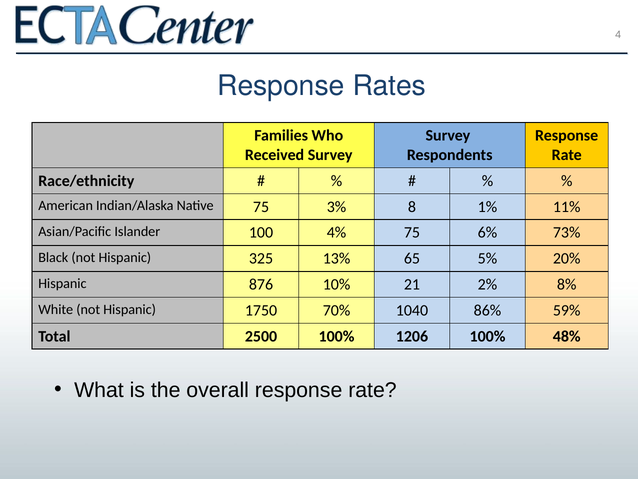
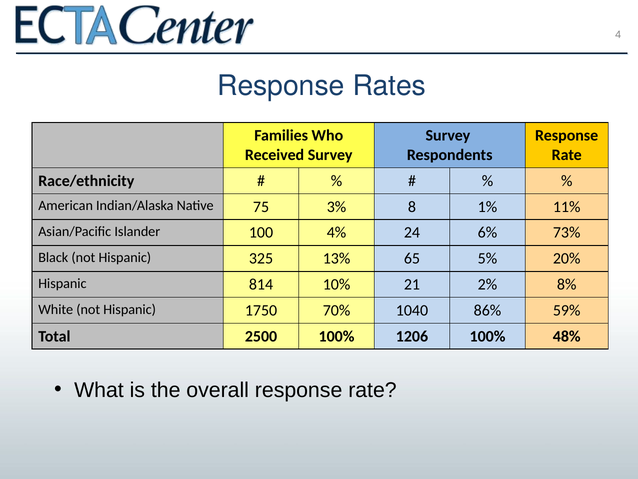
4% 75: 75 -> 24
876: 876 -> 814
